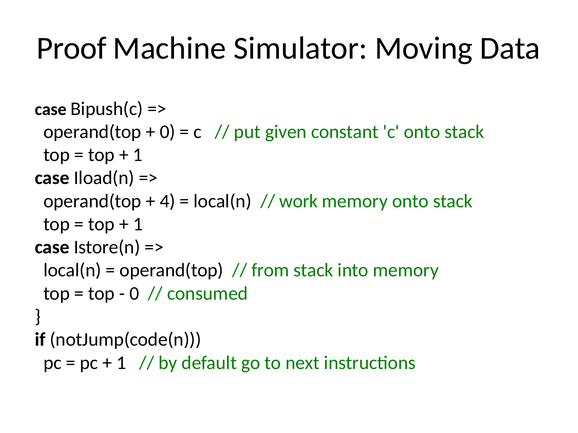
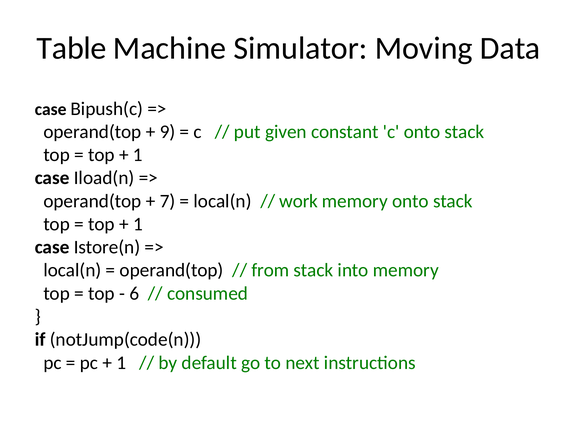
Proof: Proof -> Table
0 at (167, 132): 0 -> 9
4: 4 -> 7
0 at (134, 294): 0 -> 6
